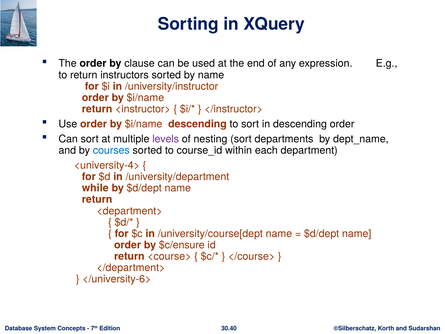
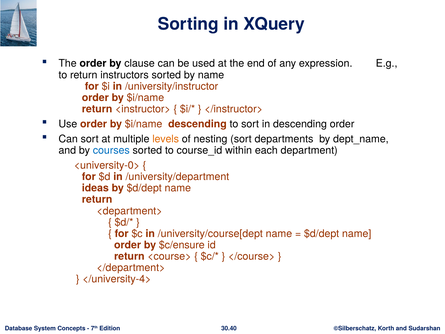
levels colour: purple -> orange
<university-4>: <university-4> -> <university-0>
while: while -> ideas
</university-6>: </university-6> -> </university-4>
